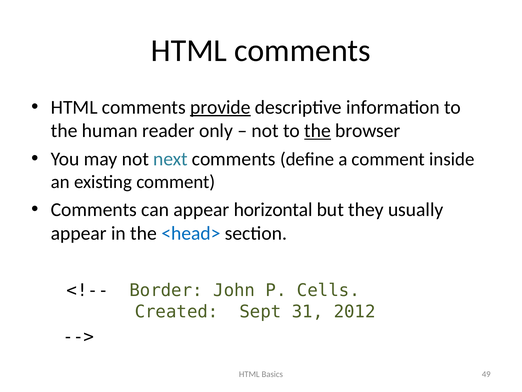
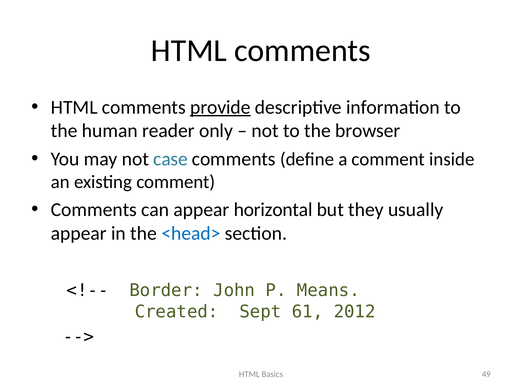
the at (318, 131) underline: present -> none
next: next -> case
Cells: Cells -> Means
31: 31 -> 61
